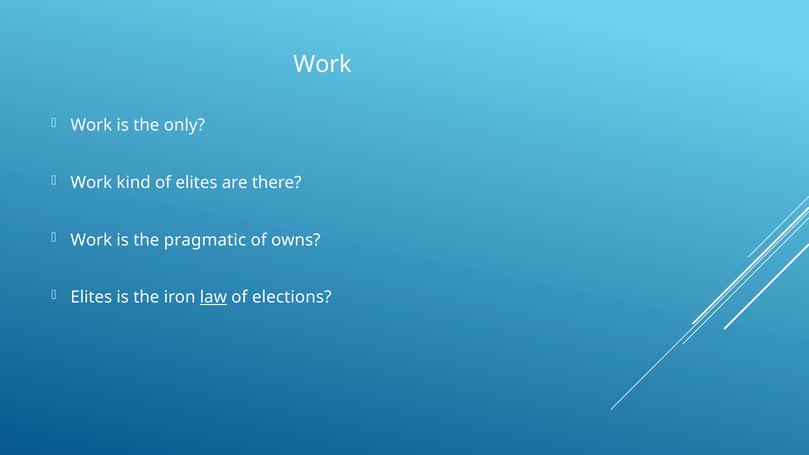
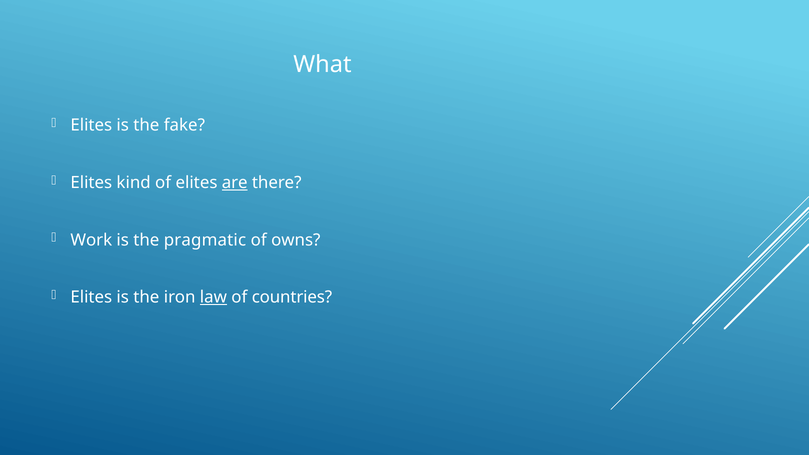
Work at (322, 64): Work -> What
Work at (91, 125): Work -> Elites
only: only -> fake
Work at (91, 183): Work -> Elites
are underline: none -> present
elections: elections -> countries
